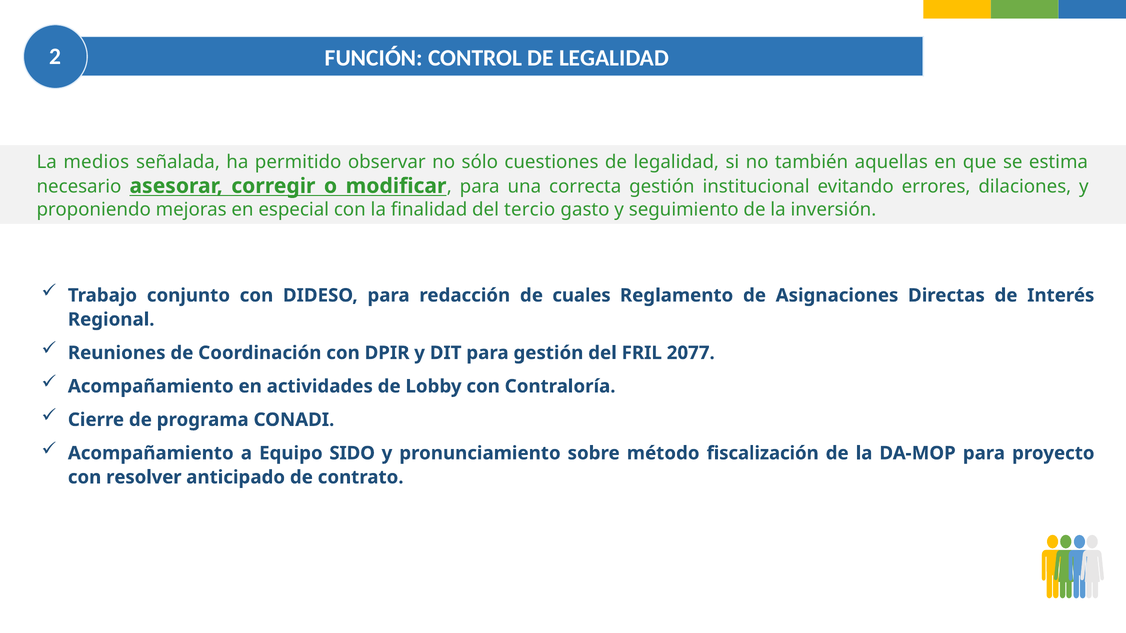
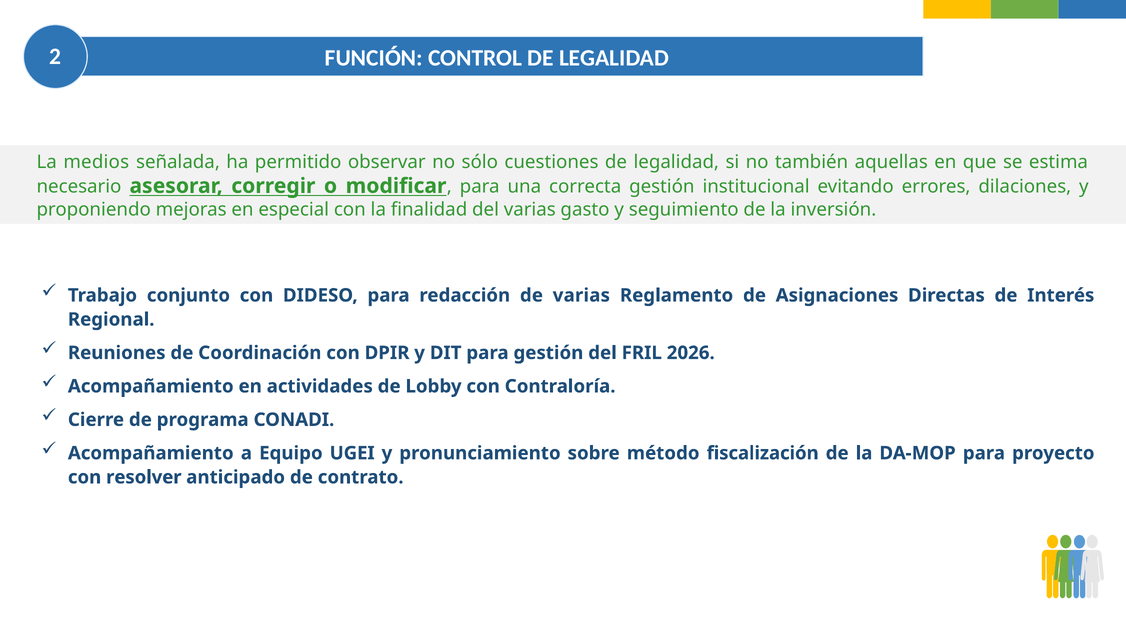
del tercio: tercio -> varias
de cuales: cuales -> varias
2077: 2077 -> 2026
SIDO: SIDO -> UGEI
